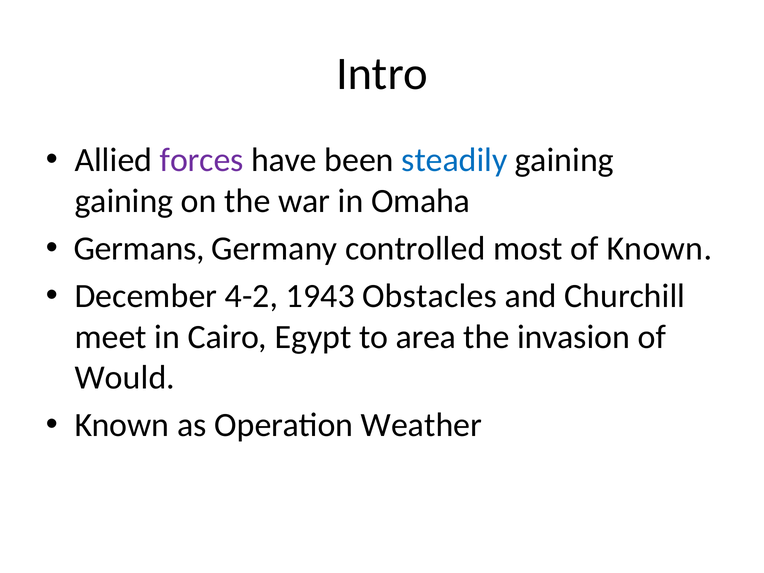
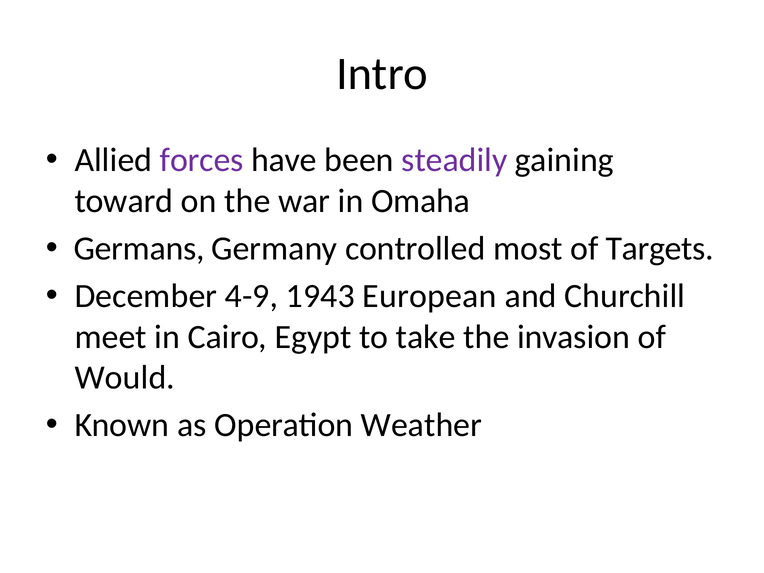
steadily colour: blue -> purple
gaining at (124, 201): gaining -> toward
of Known: Known -> Targets
4-2: 4-2 -> 4-9
Obstacles: Obstacles -> European
area: area -> take
